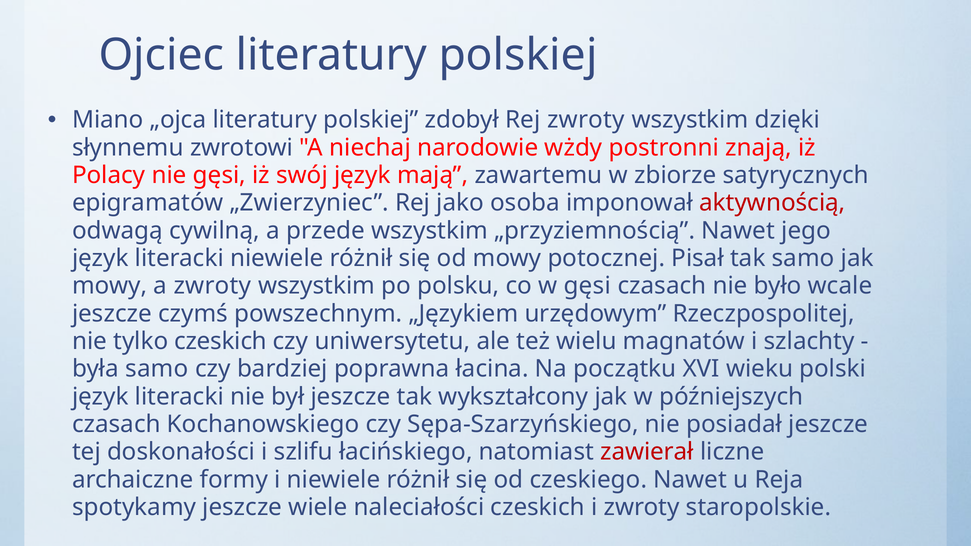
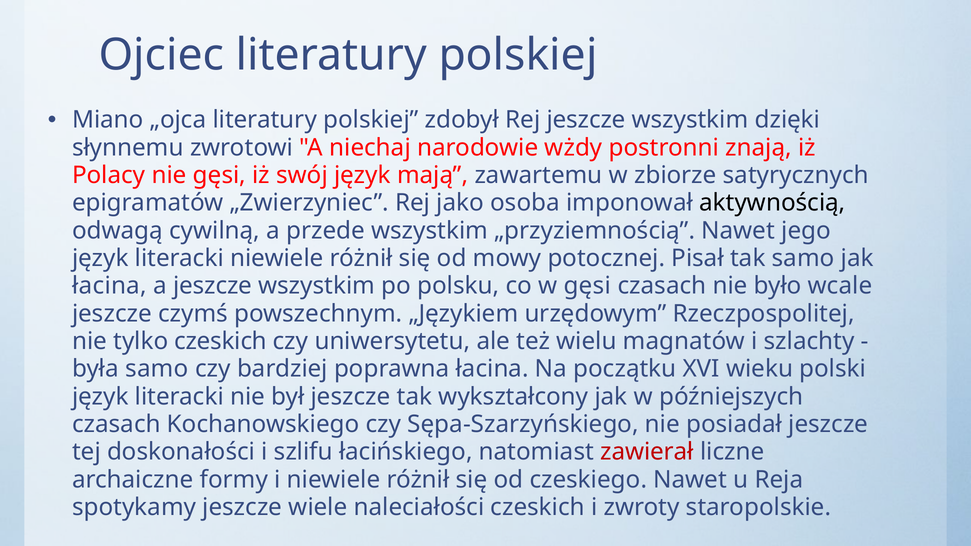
Rej zwroty: zwroty -> jeszcze
aktywnością colour: red -> black
mowy at (110, 286): mowy -> łacina
a zwroty: zwroty -> jeszcze
